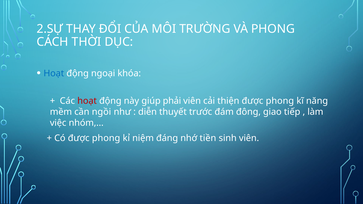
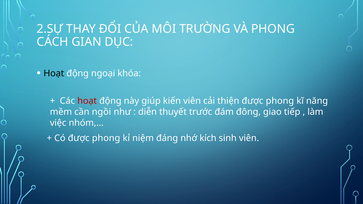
THỜI: THỜI -> GIAN
Hoạt at (54, 73) colour: blue -> black
phải: phải -> kiến
tiền: tiền -> kích
